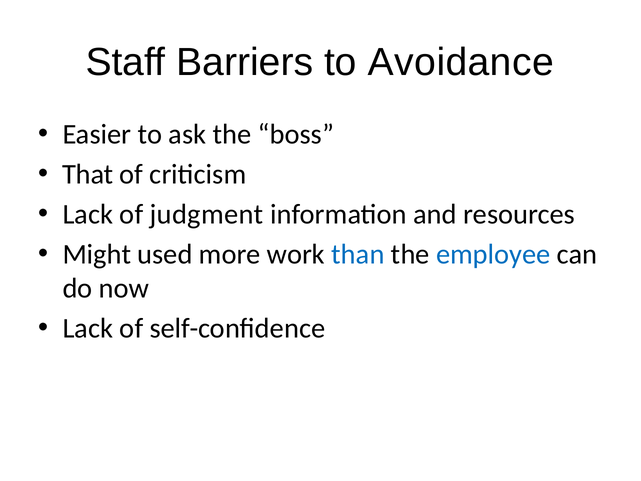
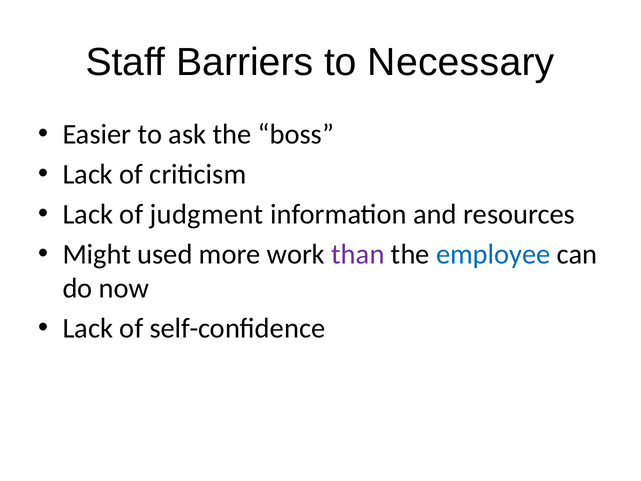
Avoidance: Avoidance -> Necessary
That at (88, 174): That -> Lack
than colour: blue -> purple
